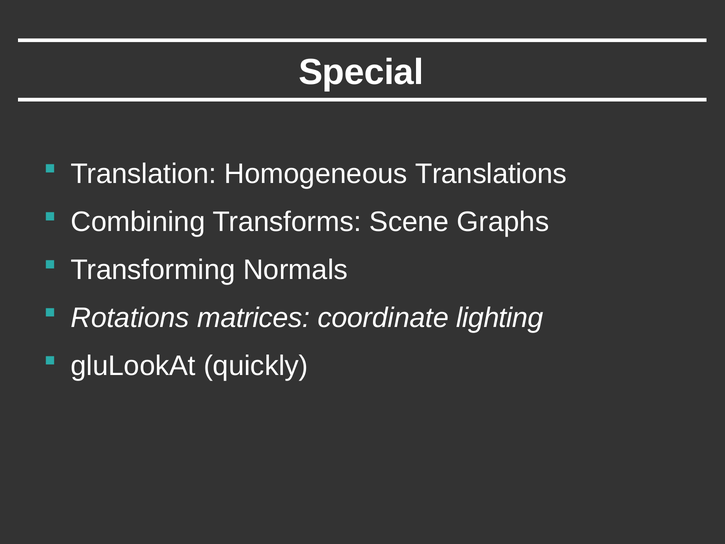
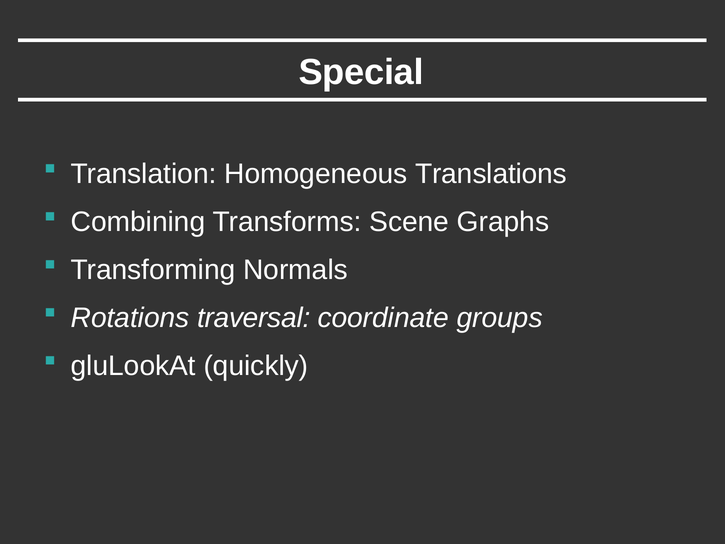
matrices: matrices -> traversal
lighting: lighting -> groups
